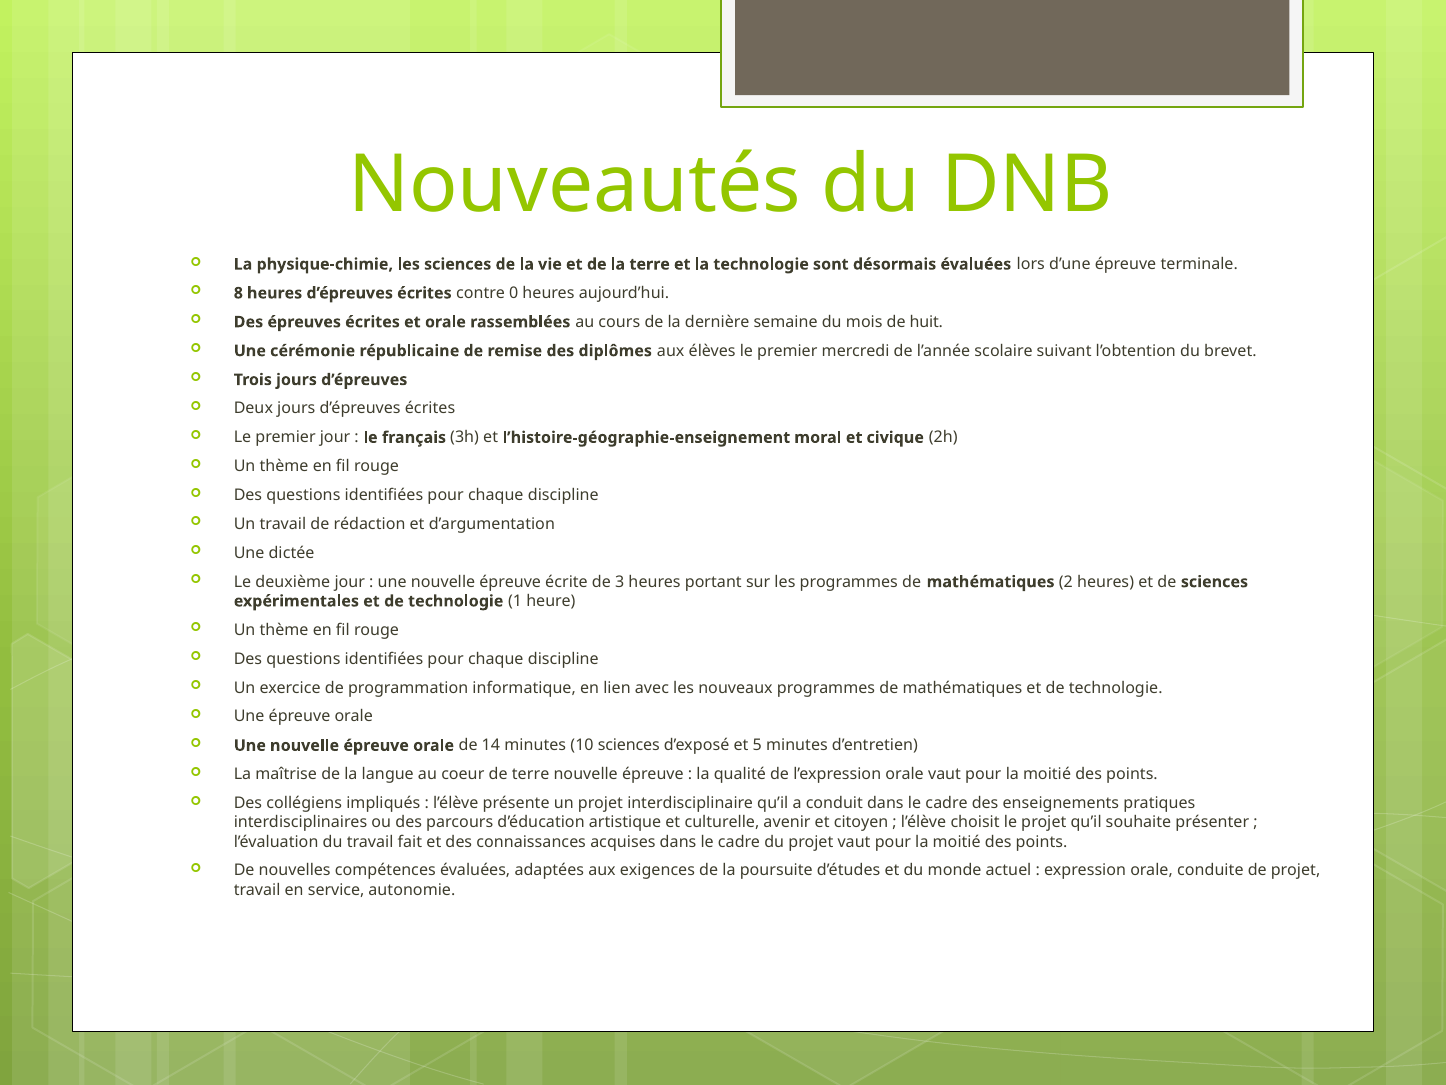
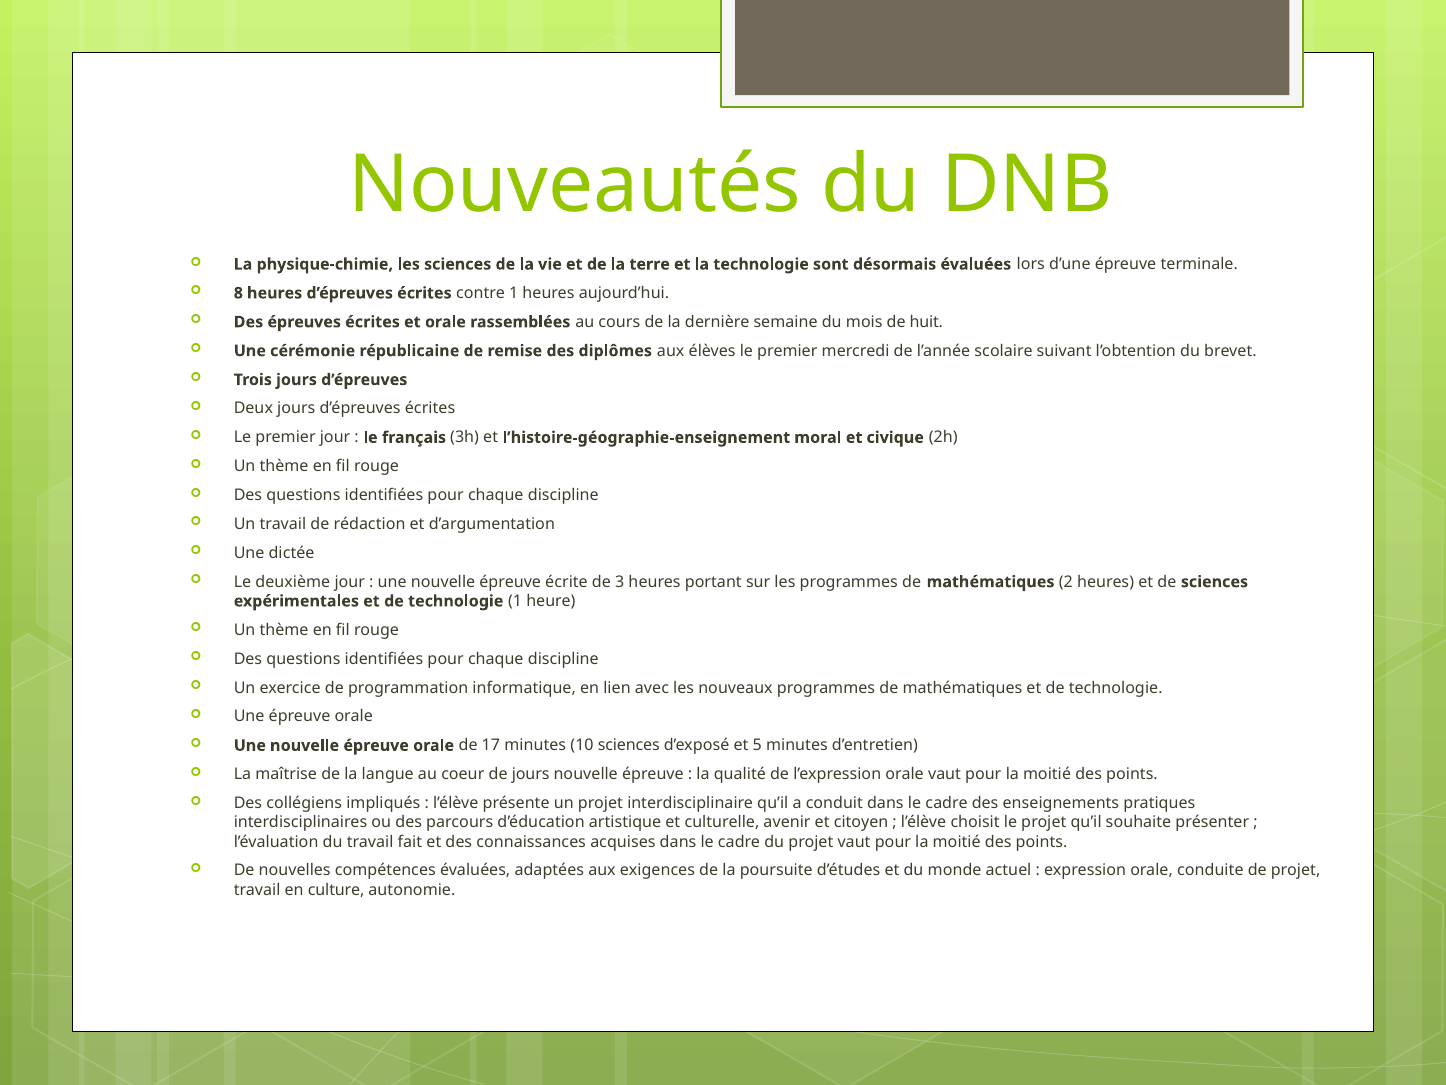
contre 0: 0 -> 1
14: 14 -> 17
de terre: terre -> jours
service: service -> culture
